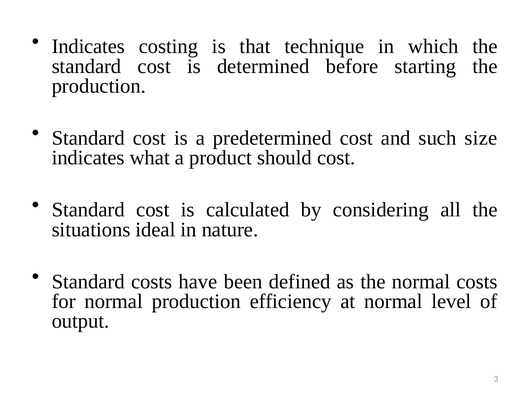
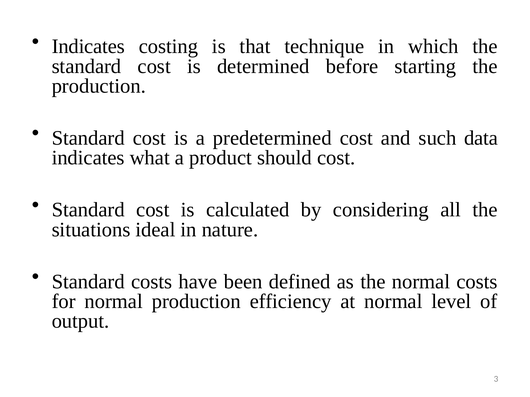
size: size -> data
